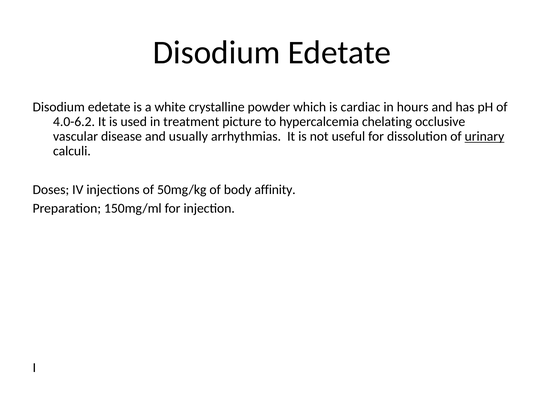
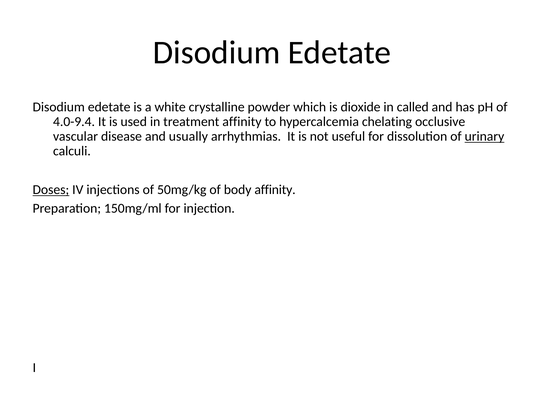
cardiac: cardiac -> dioxide
hours: hours -> called
4.0-6.2: 4.0-6.2 -> 4.0-9.4
treatment picture: picture -> affinity
Doses underline: none -> present
